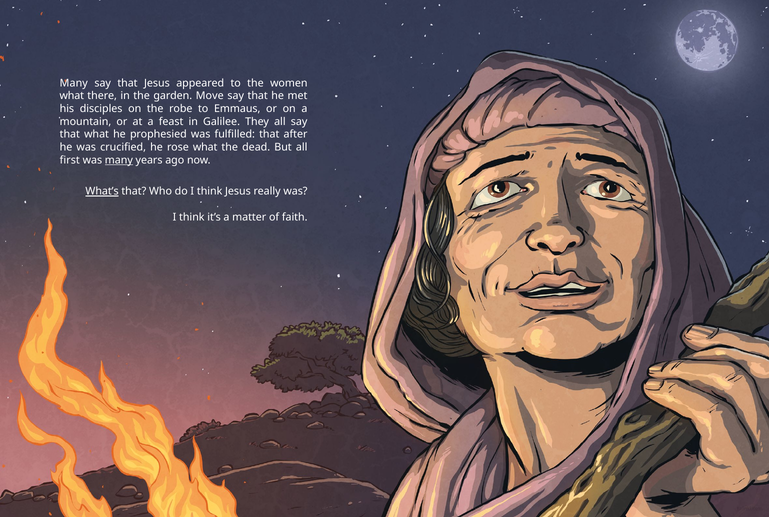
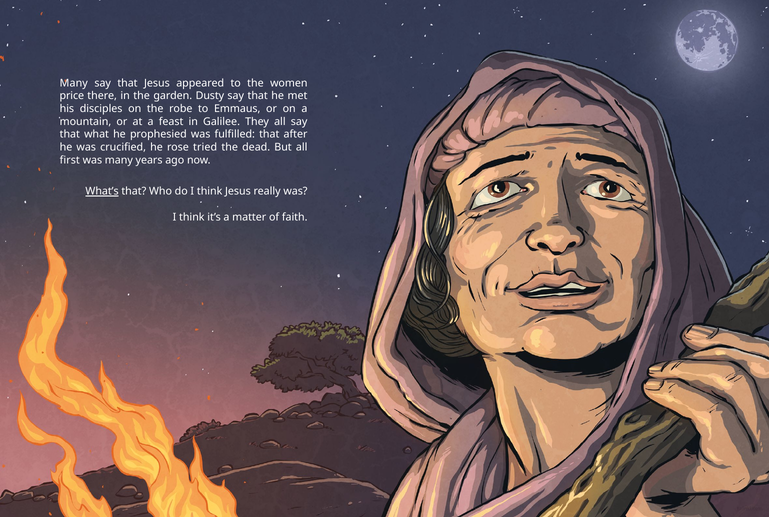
what at (72, 96): what -> price
Move: Move -> Dusty
rose what: what -> tried
many at (119, 160) underline: present -> none
